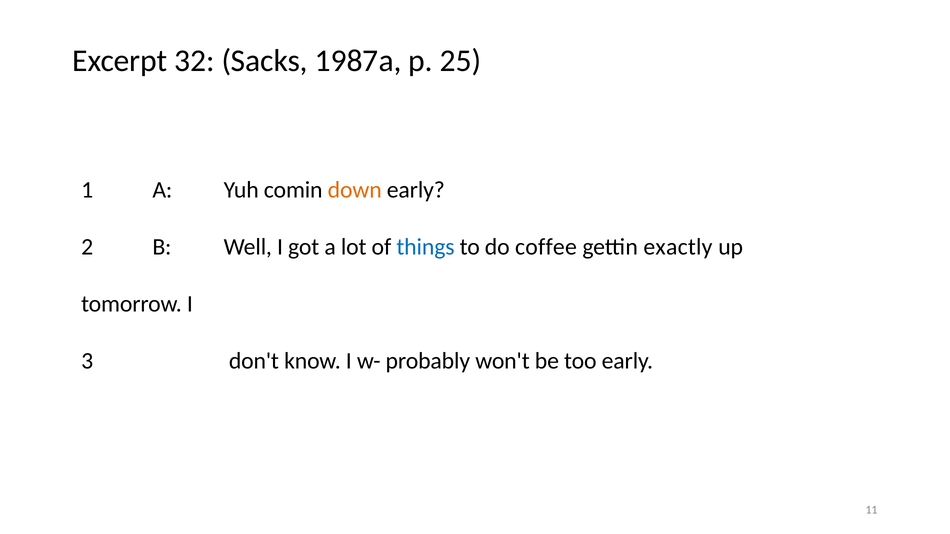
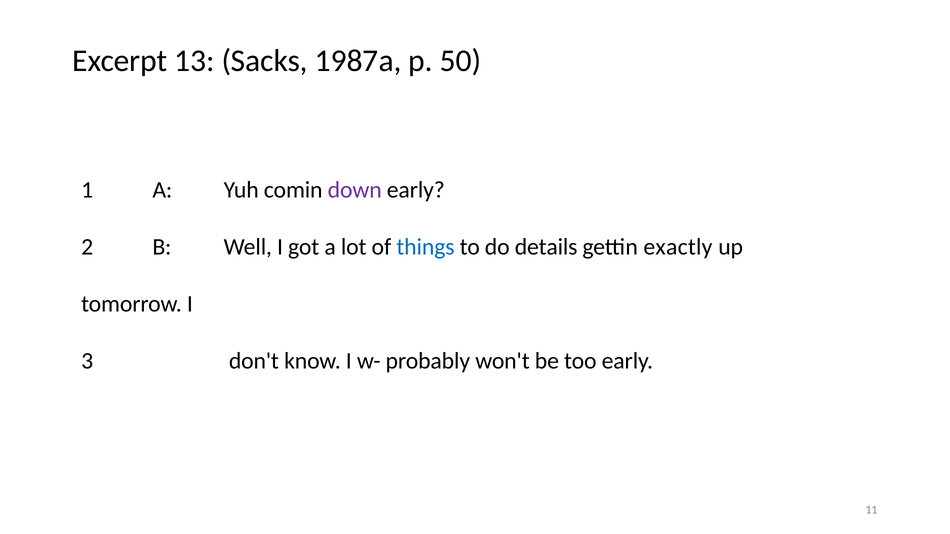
32: 32 -> 13
25: 25 -> 50
down colour: orange -> purple
coffee: coffee -> details
